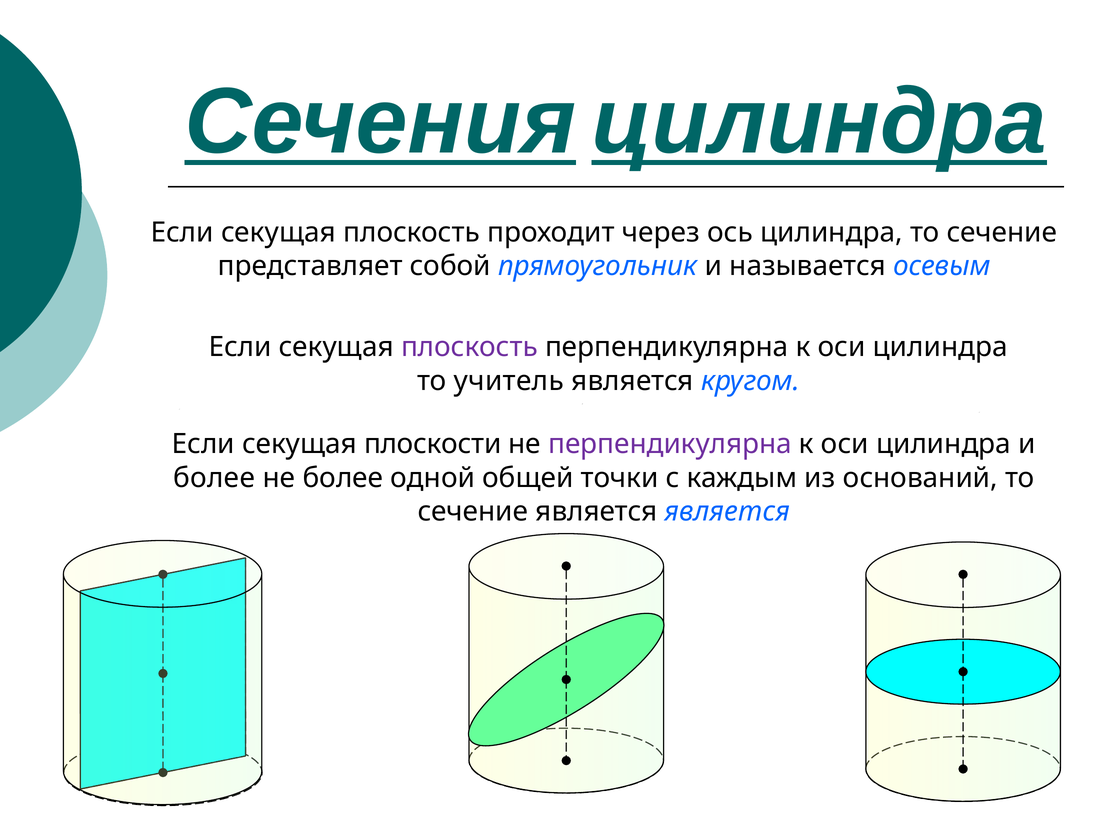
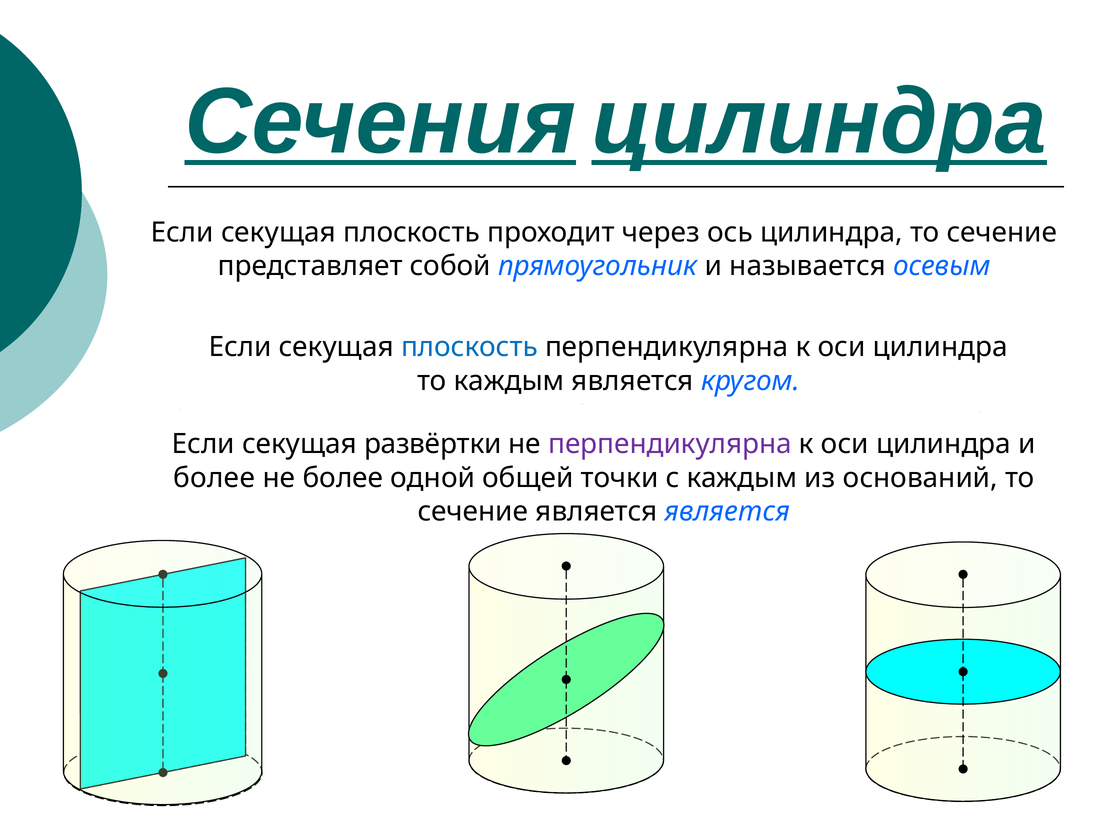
плоскость at (469, 347) colour: purple -> blue
то учитель: учитель -> каждым
плоскости: плоскости -> развёртки
